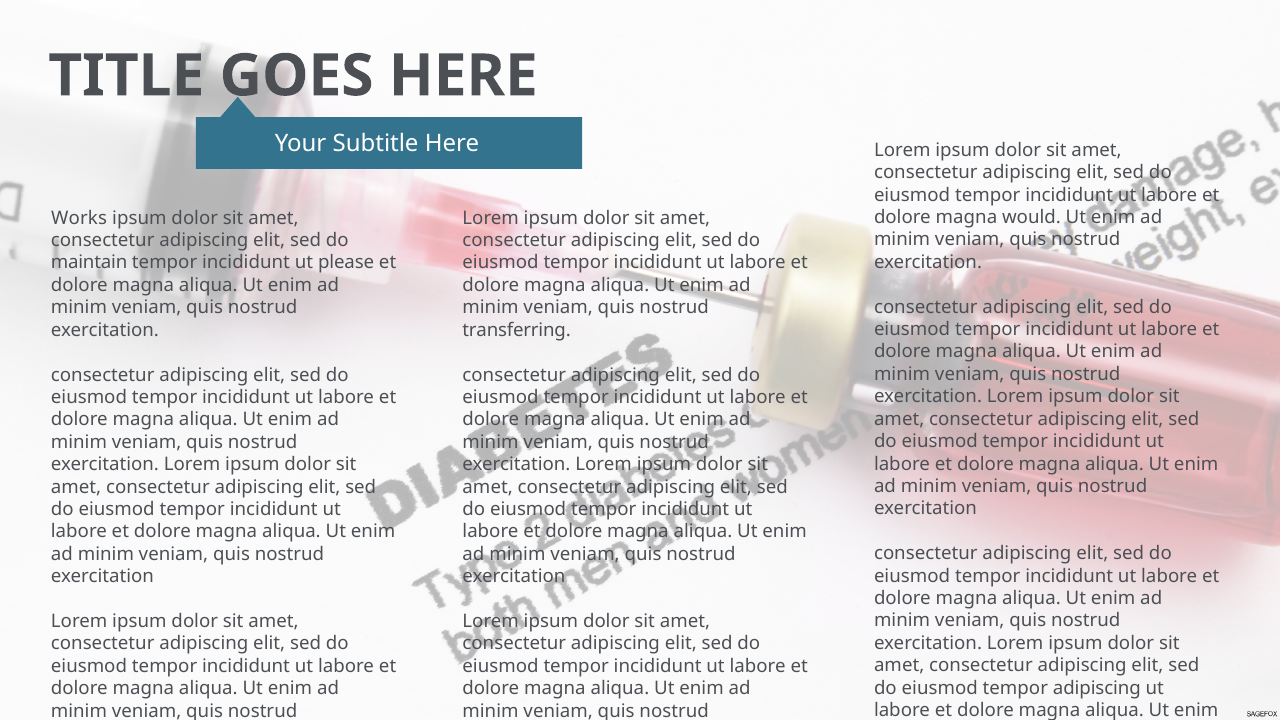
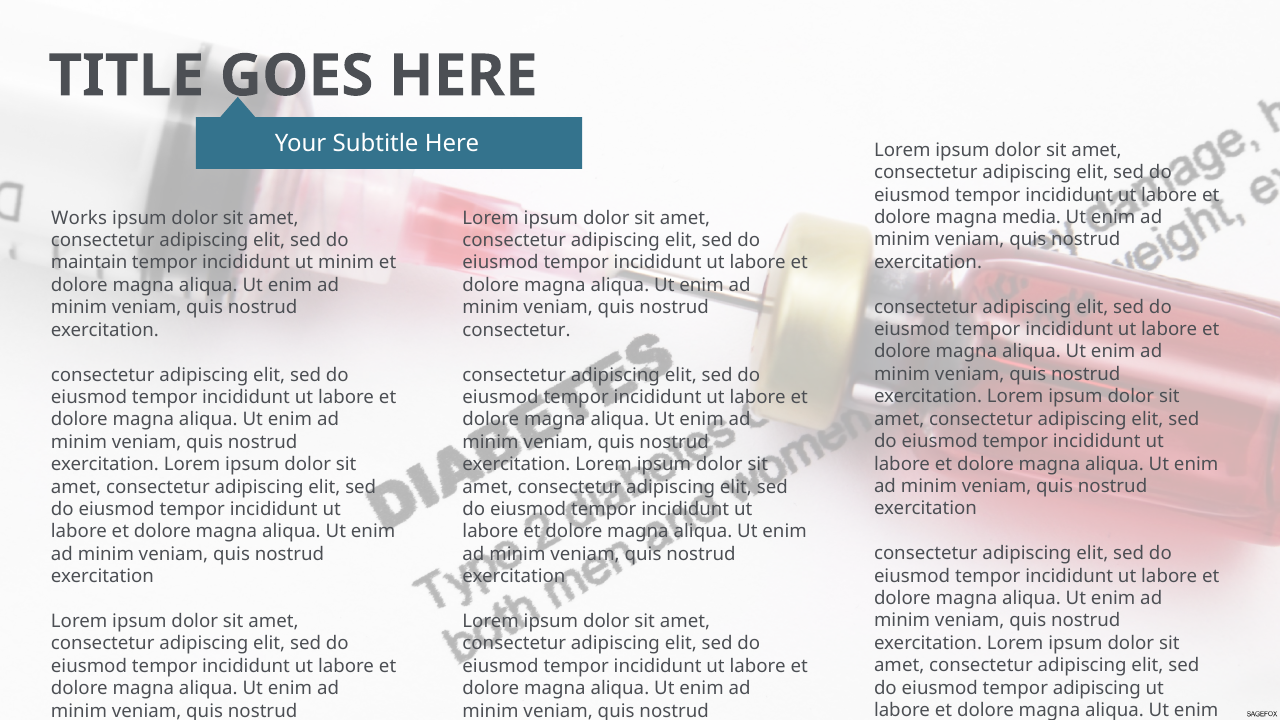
would: would -> media
ut please: please -> minim
transferring at (517, 330): transferring -> consectetur
